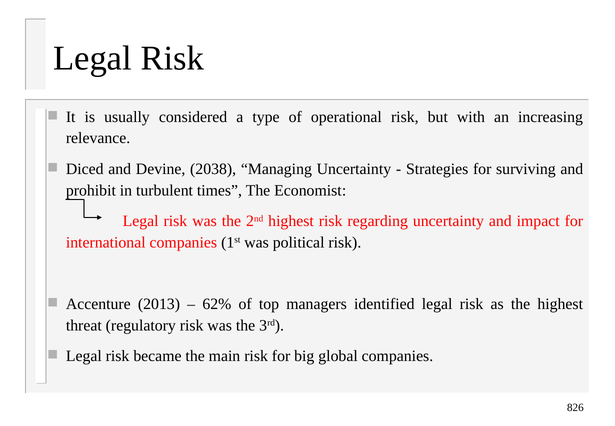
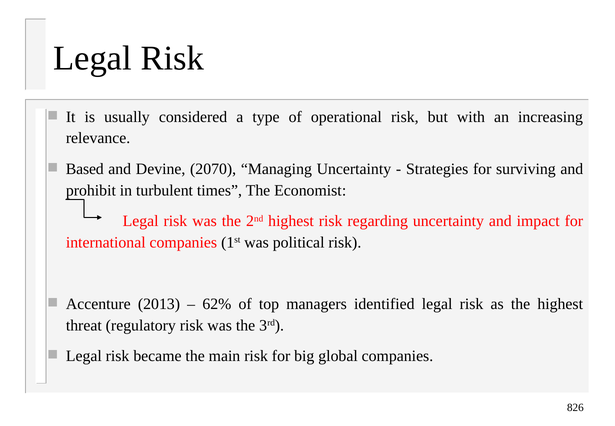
Diced: Diced -> Based
2038: 2038 -> 2070
